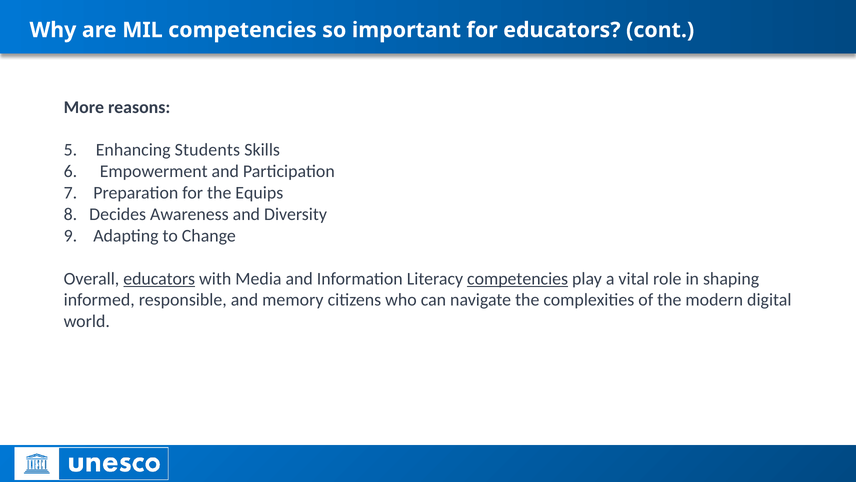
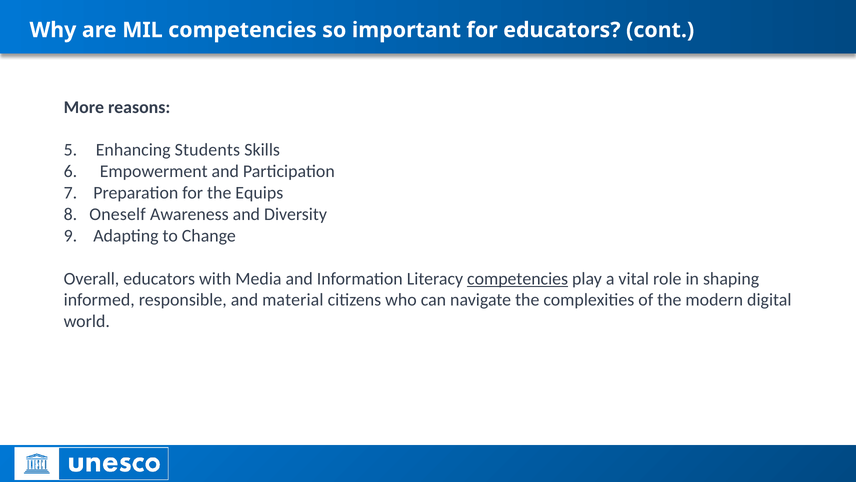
Decides: Decides -> Oneself
educators at (159, 278) underline: present -> none
memory: memory -> material
